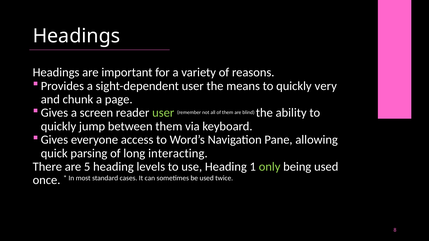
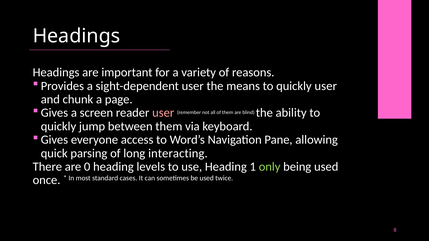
quickly very: very -> user
user at (163, 113) colour: light green -> pink
5: 5 -> 0
